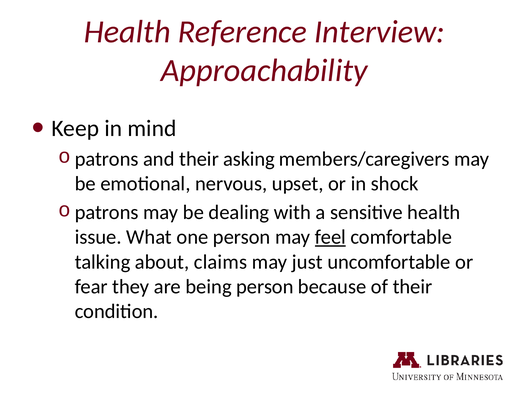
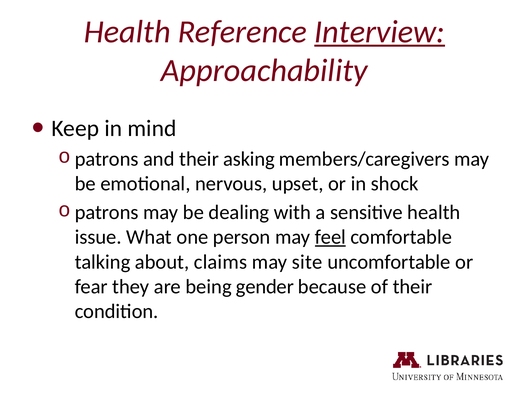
Interview underline: none -> present
just: just -> site
being person: person -> gender
